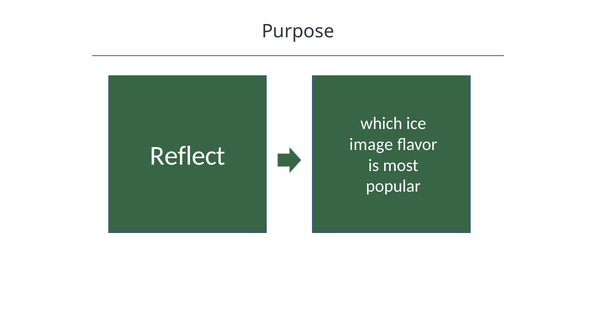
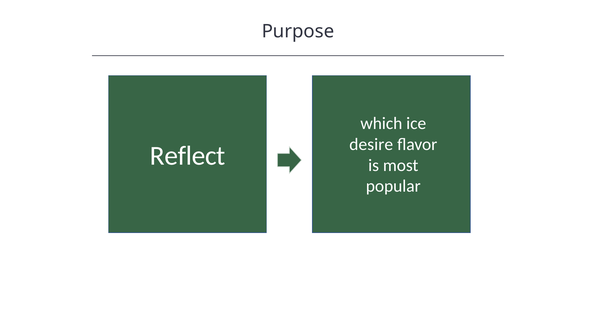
image: image -> desire
